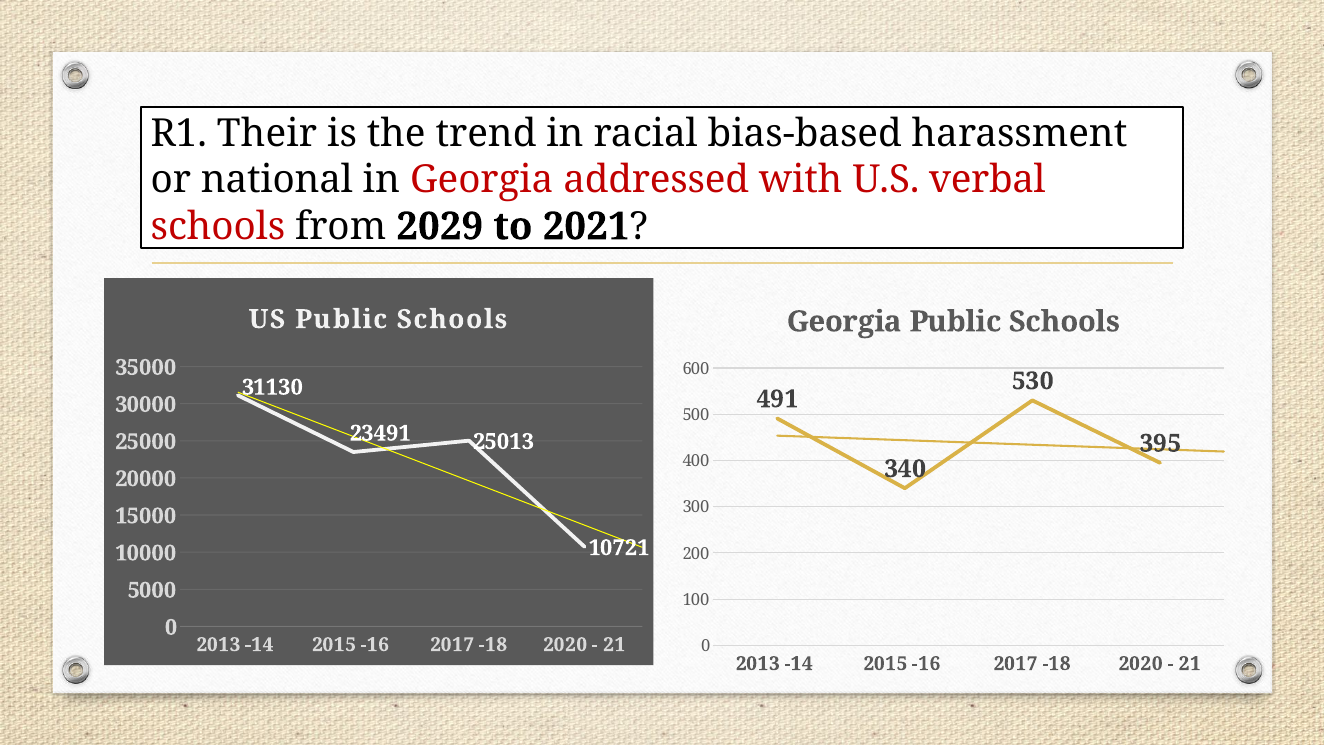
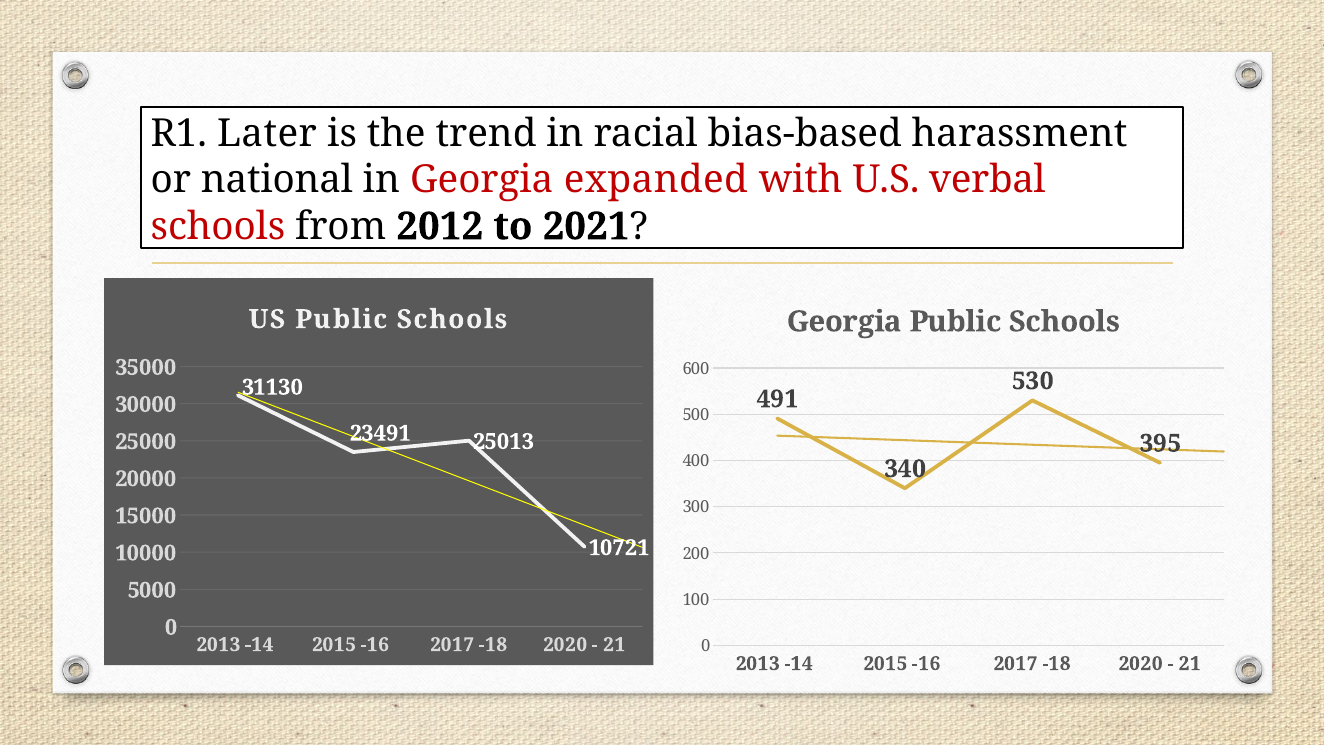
Their: Their -> Later
addressed: addressed -> expanded
2029: 2029 -> 2012
